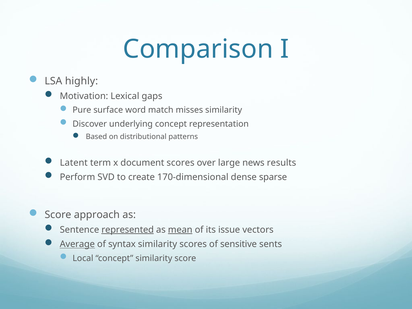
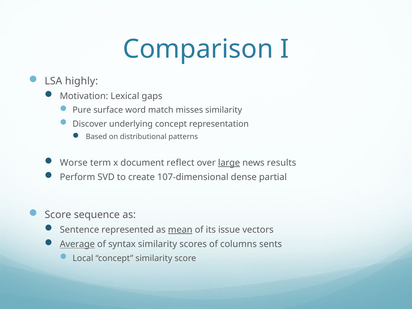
Latent: Latent -> Worse
document scores: scores -> reflect
large underline: none -> present
170-dimensional: 170-dimensional -> 107-dimensional
sparse: sparse -> partial
approach: approach -> sequence
represented underline: present -> none
sensitive: sensitive -> columns
